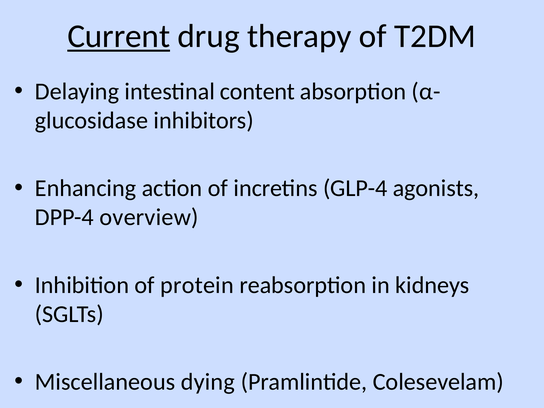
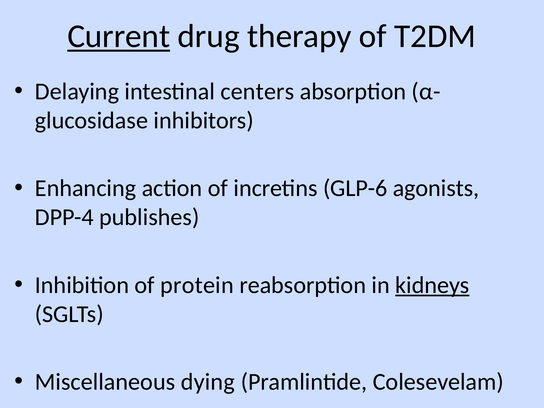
content: content -> centers
GLP-4: GLP-4 -> GLP-6
overview: overview -> publishes
kidneys underline: none -> present
